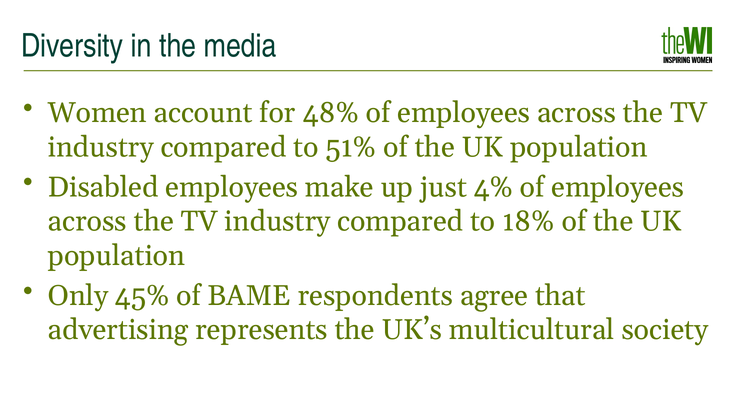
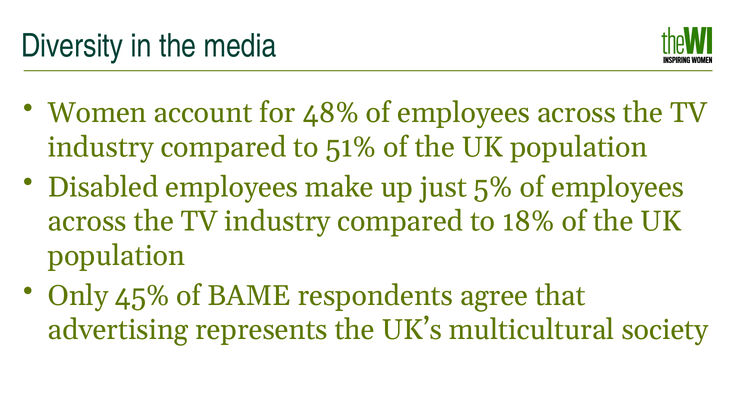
4%: 4% -> 5%
